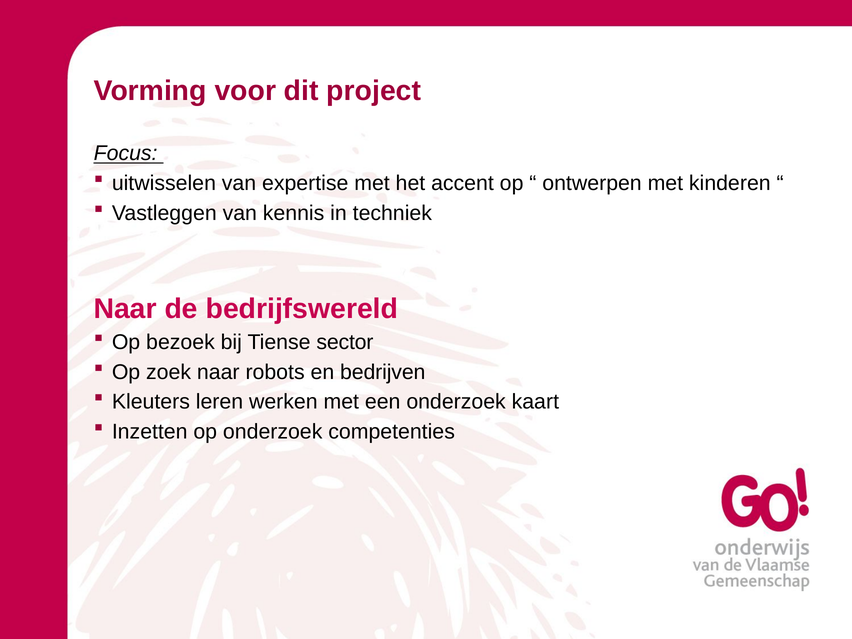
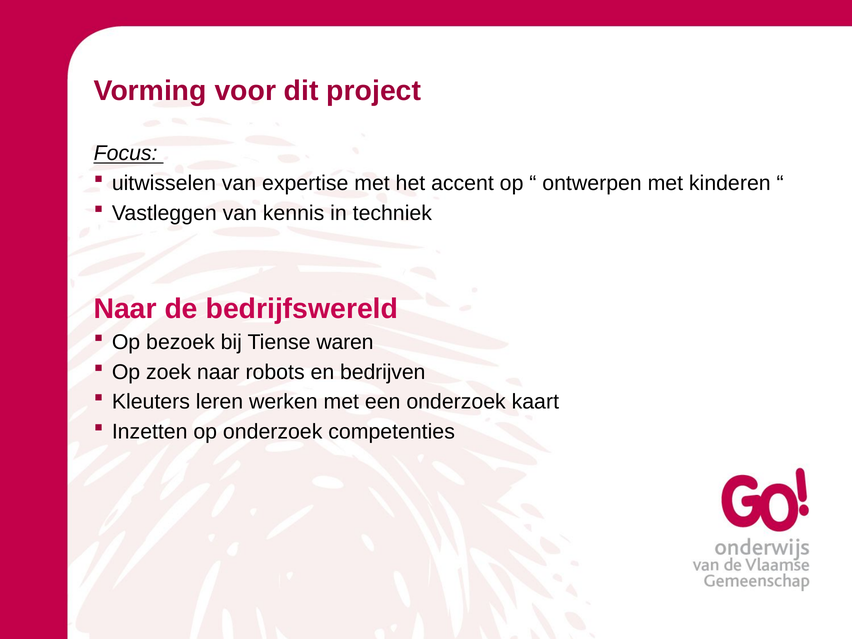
sector: sector -> waren
